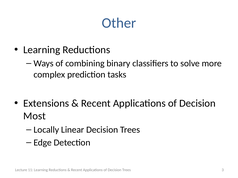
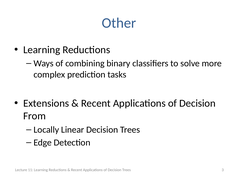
Most: Most -> From
